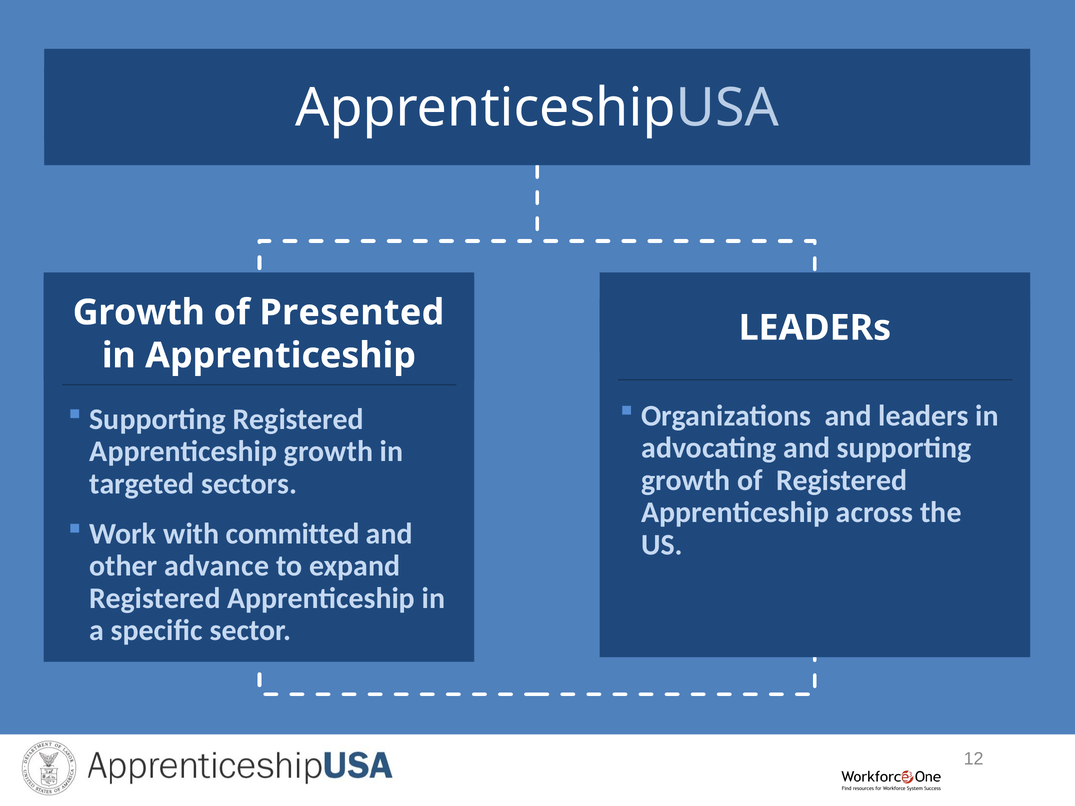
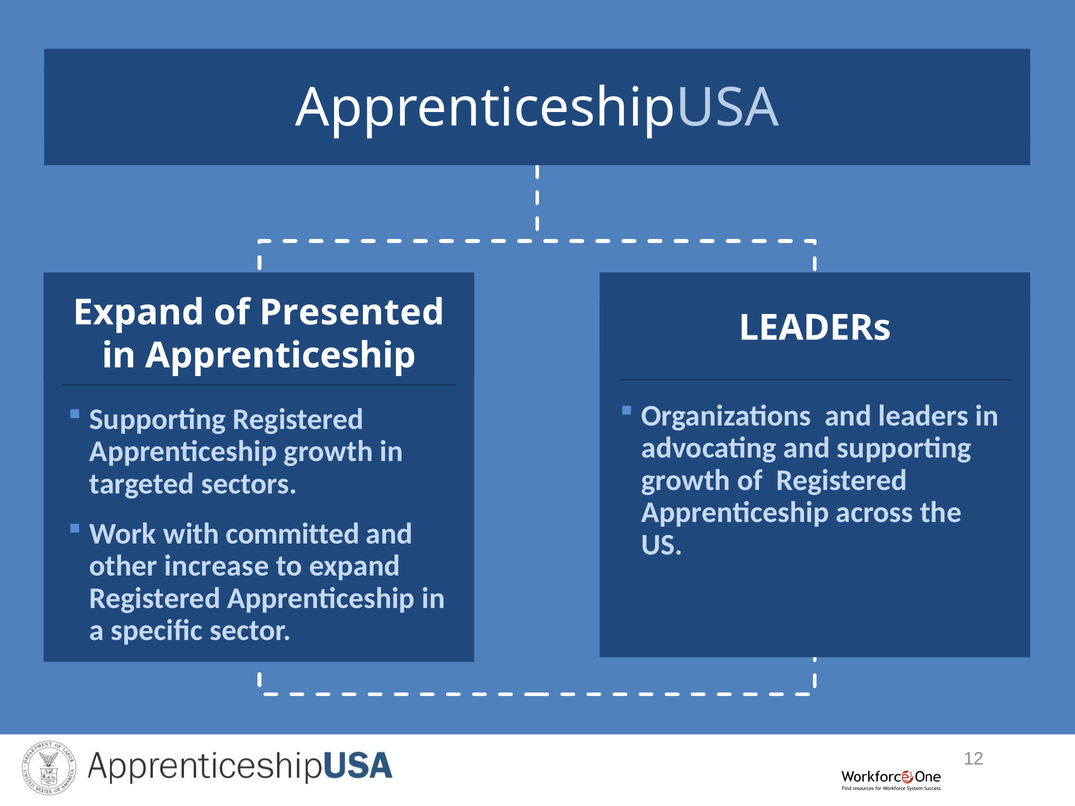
Growth at (139, 313): Growth -> Expand
advance: advance -> increase
